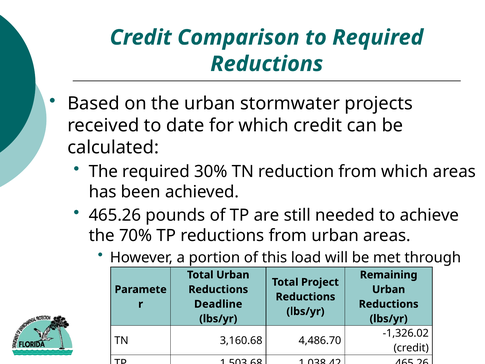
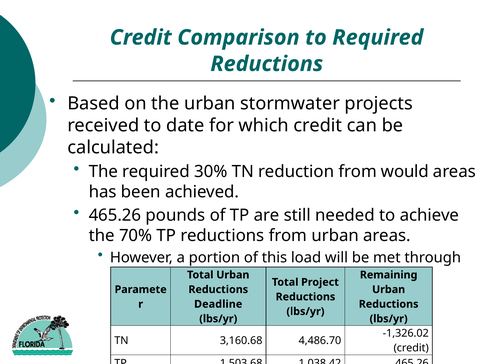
from which: which -> would
